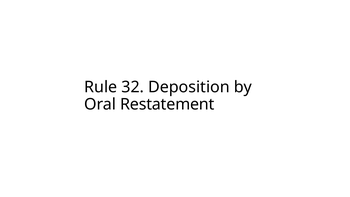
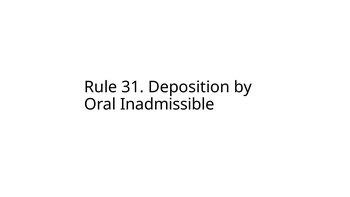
32: 32 -> 31
Restatement: Restatement -> Inadmissible
